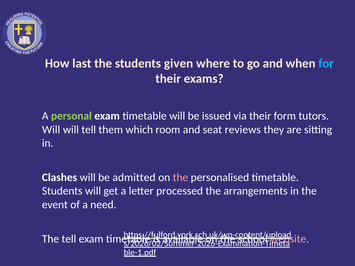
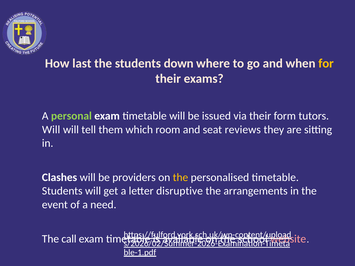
given: given -> down
for colour: light blue -> yellow
admitted: admitted -> providers
the at (180, 178) colour: pink -> yellow
processed: processed -> disruptive
The tell: tell -> call
